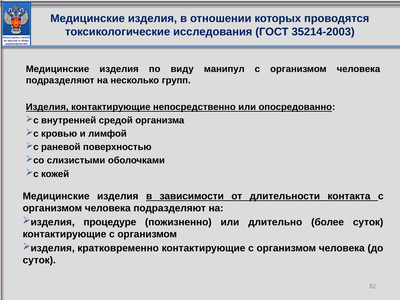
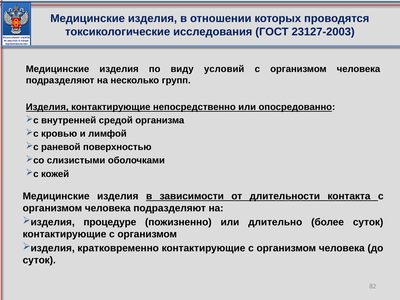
35214-2003: 35214-2003 -> 23127-2003
манипул: манипул -> условий
